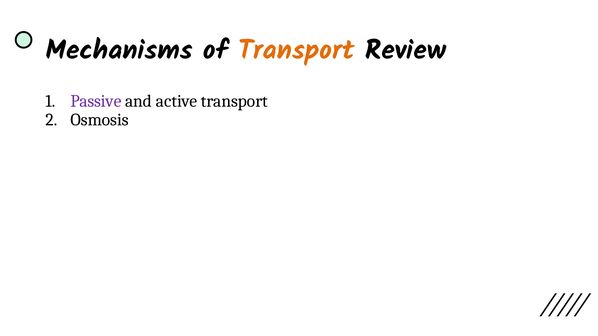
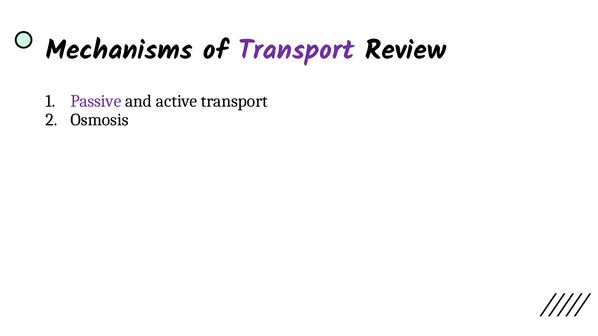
Transport at (296, 50) colour: orange -> purple
